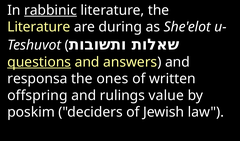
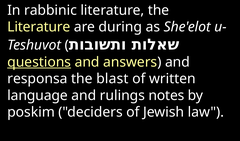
rabbinic underline: present -> none
ones: ones -> blast
offspring: offspring -> language
value: value -> notes
